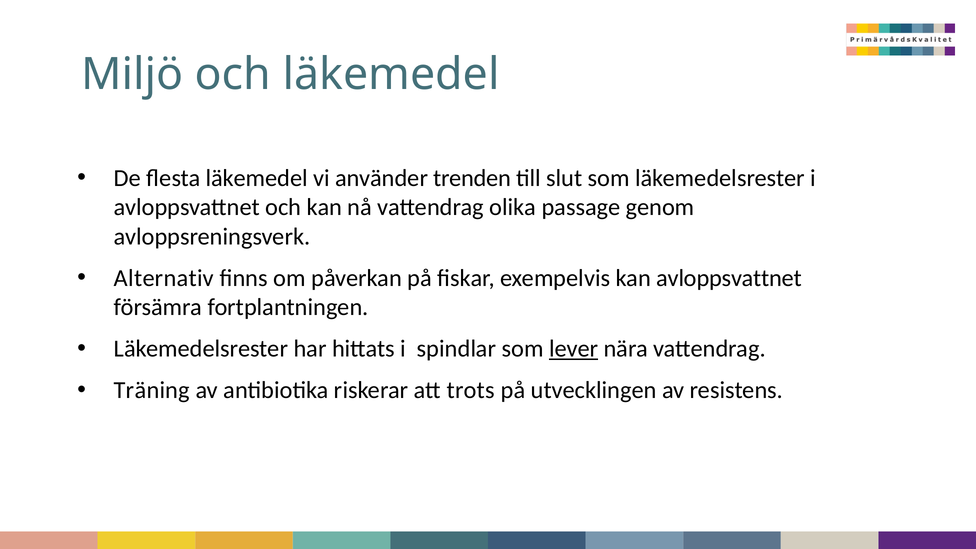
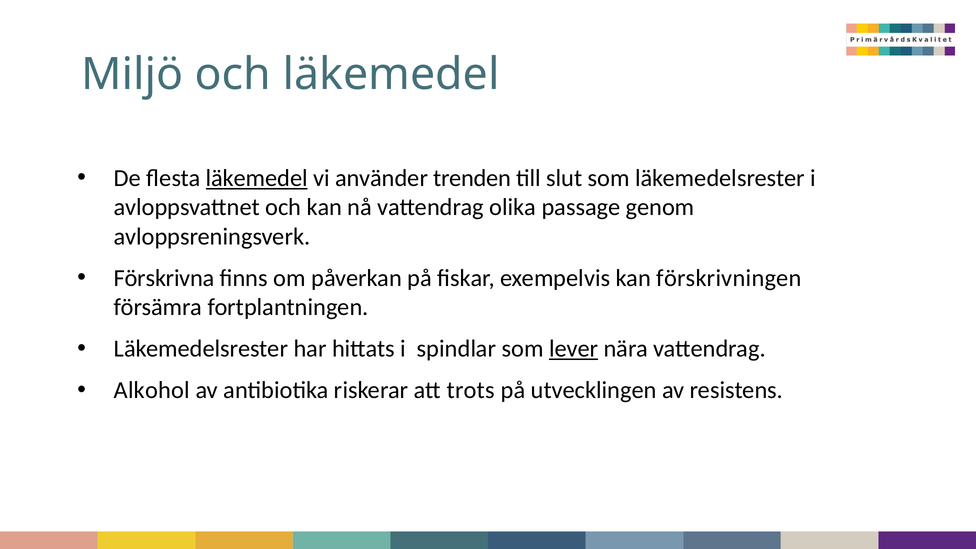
läkemedel at (257, 178) underline: none -> present
Alternativ: Alternativ -> Förskrivna
kan avloppsvattnet: avloppsvattnet -> förskrivningen
Träning: Träning -> Alkohol
